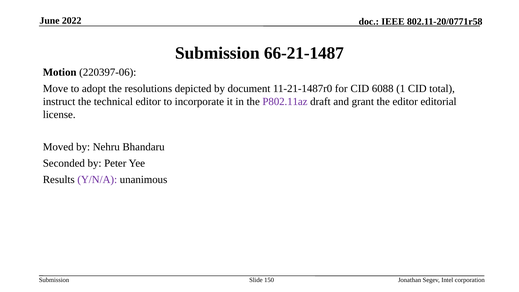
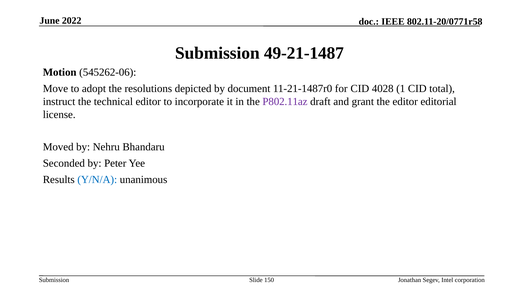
66-21-1487: 66-21-1487 -> 49-21-1487
220397-06: 220397-06 -> 545262-06
6088: 6088 -> 4028
Y/N/A colour: purple -> blue
